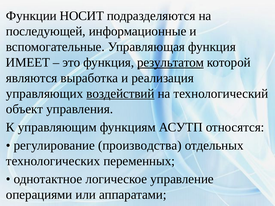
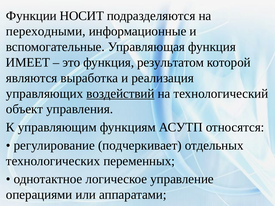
последующей: последующей -> переходными
результатом underline: present -> none
производства: производства -> подчеркивает
